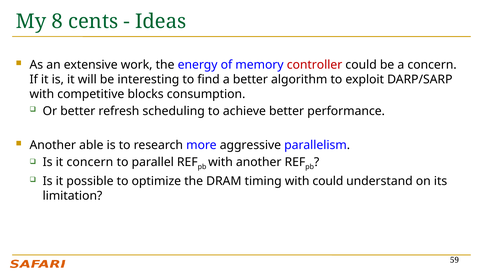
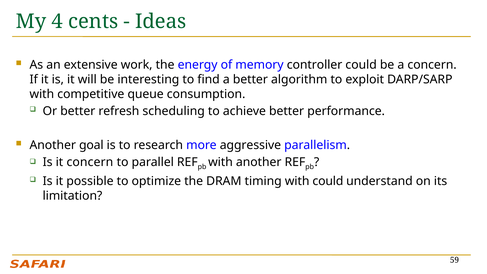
8: 8 -> 4
controller colour: red -> black
blocks: blocks -> queue
able: able -> goal
